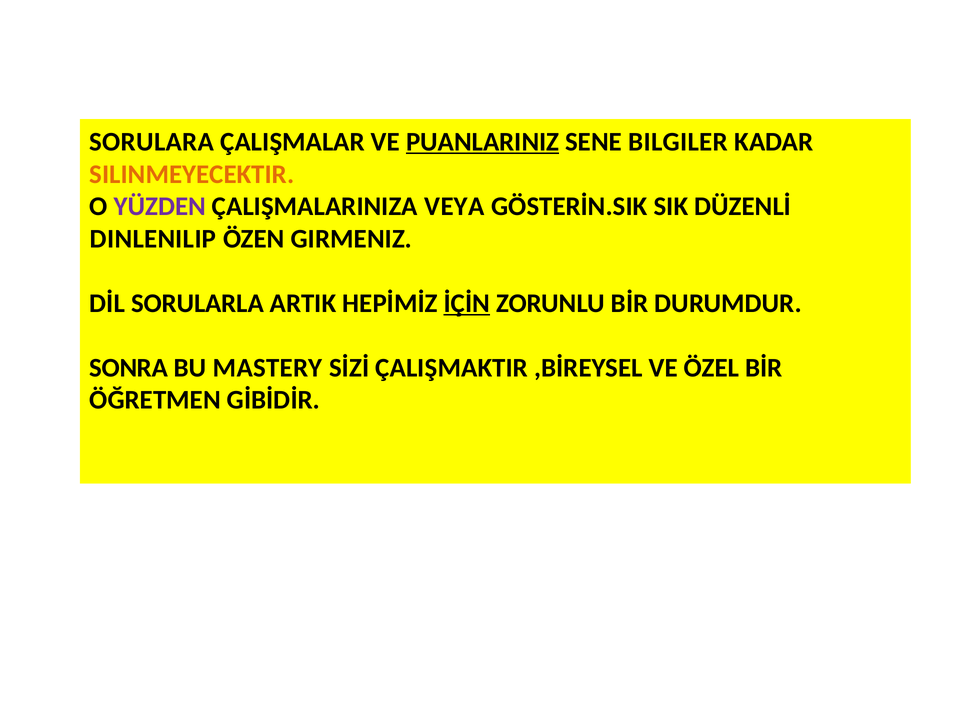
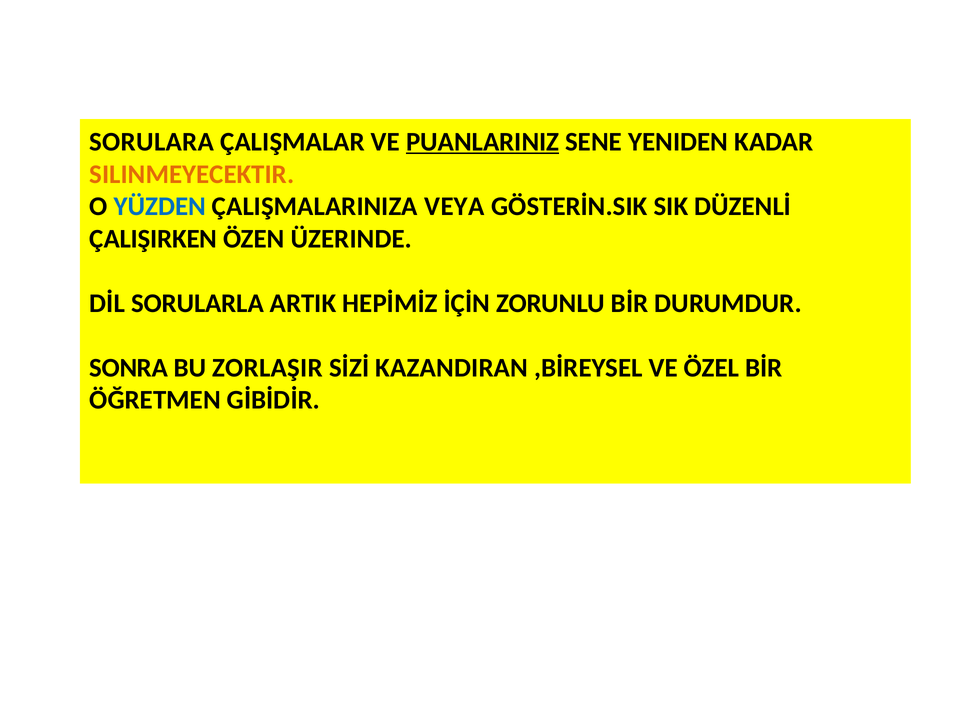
BILGILER: BILGILER -> YENIDEN
YÜZDEN colour: purple -> blue
DINLENILIP: DINLENILIP -> ÇALIŞIRKEN
GIRMENIZ: GIRMENIZ -> ÜZERINDE
İÇİN underline: present -> none
MASTERY: MASTERY -> ZORLAŞIR
ÇALIŞMAKTIR: ÇALIŞMAKTIR -> KAZANDIRAN
